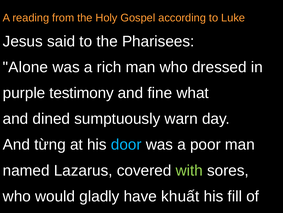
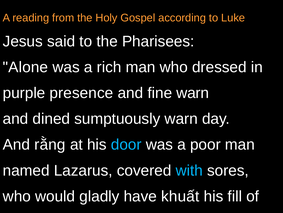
testimony: testimony -> presence
fine what: what -> warn
từng: từng -> rằng
with colour: light green -> light blue
